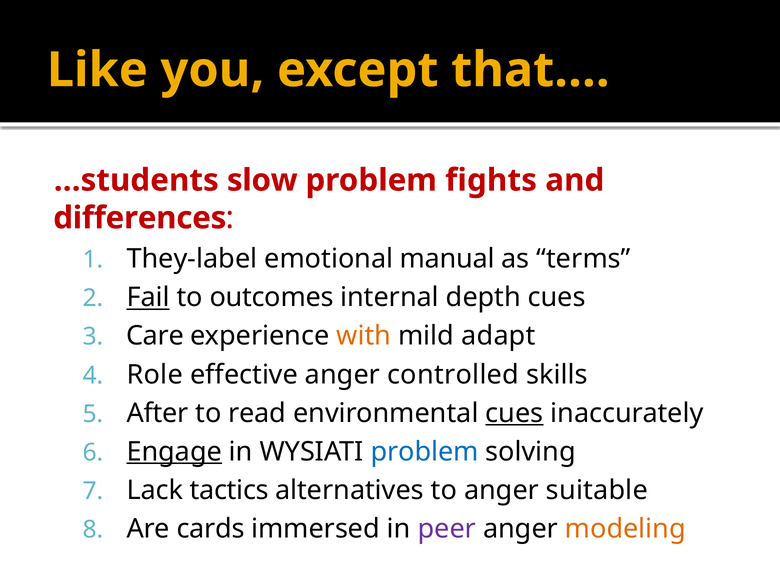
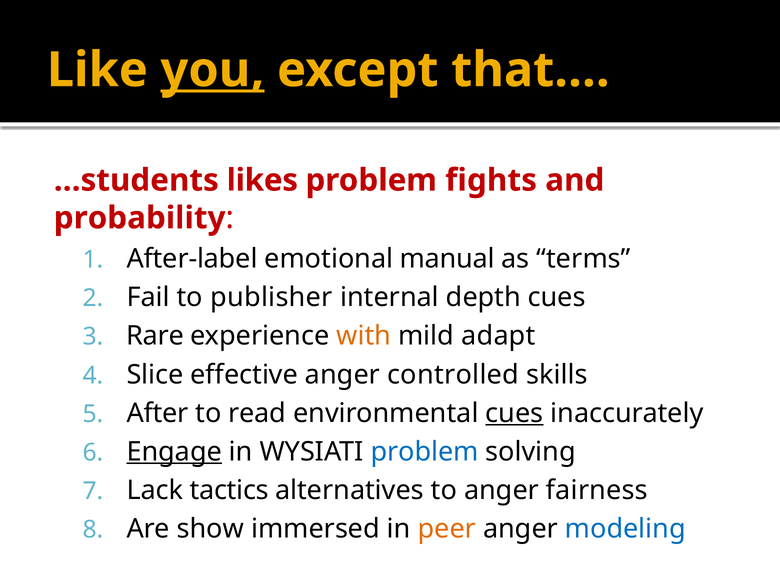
you underline: none -> present
slow: slow -> likes
differences: differences -> probability
They-label: They-label -> After-label
Fail underline: present -> none
outcomes: outcomes -> publisher
Care: Care -> Rare
Role: Role -> Slice
suitable: suitable -> fairness
cards: cards -> show
peer colour: purple -> orange
modeling colour: orange -> blue
